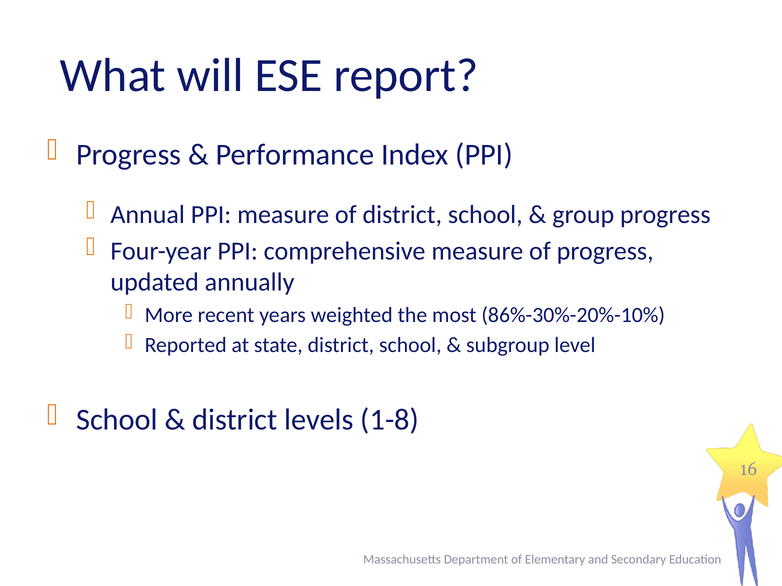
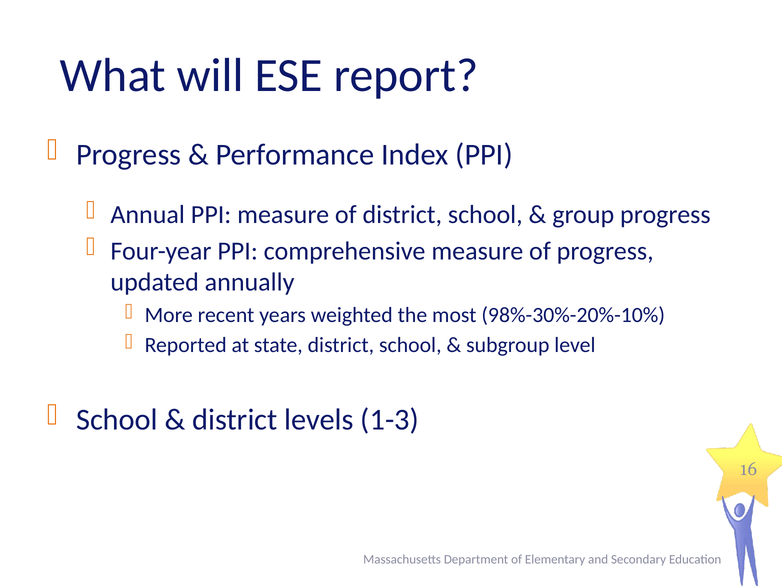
86%-30%-20%-10%: 86%-30%-20%-10% -> 98%-30%-20%-10%
1-8: 1-8 -> 1-3
